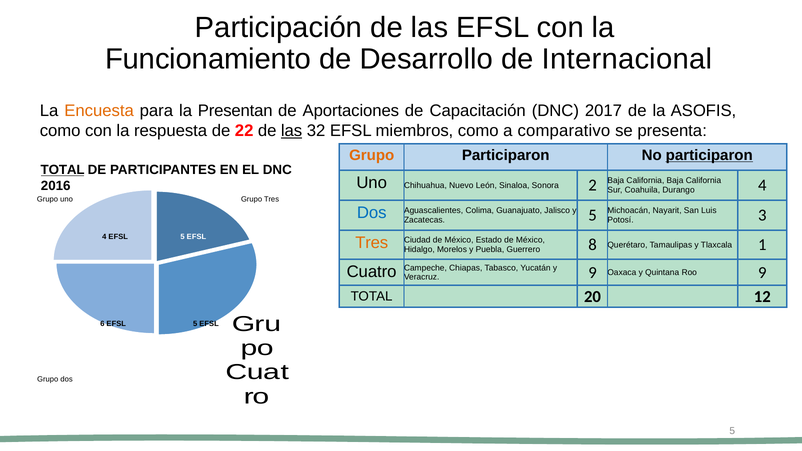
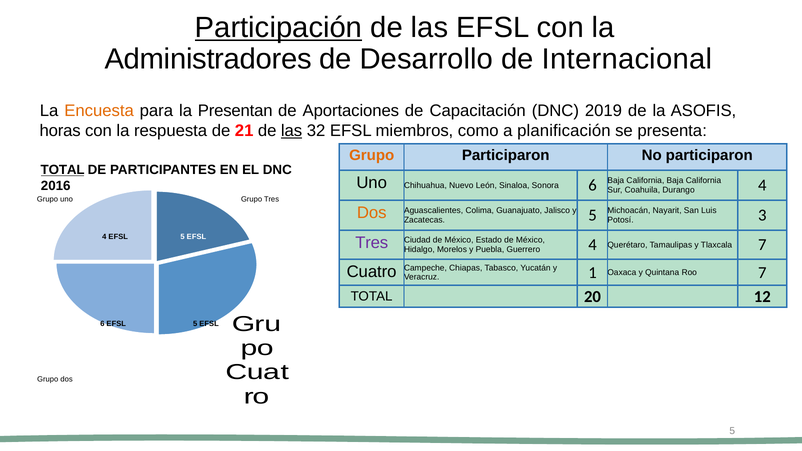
Participación underline: none -> present
Funcionamiento: Funcionamiento -> Administradores
2017: 2017 -> 2019
como at (60, 131): como -> horas
22: 22 -> 21
comparativo: comparativo -> planificación
participaron at (709, 155) underline: present -> none
Sonora 2: 2 -> 6
Dos at (372, 213) colour: blue -> orange
Tres at (372, 243) colour: orange -> purple
Guerrero 8: 8 -> 4
Tlaxcala 1: 1 -> 7
Veracruz 9: 9 -> 1
Roo 9: 9 -> 7
